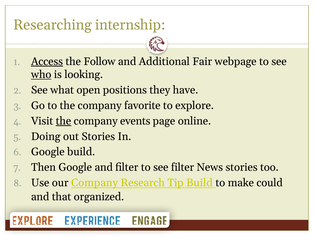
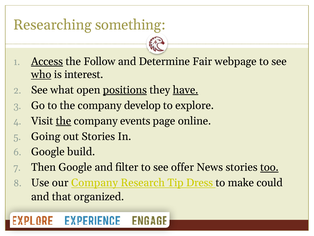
internship: internship -> something
Additional: Additional -> Determine
looking: looking -> interest
positions underline: none -> present
have underline: none -> present
favorite: favorite -> develop
Doing: Doing -> Going
see filter: filter -> offer
too underline: none -> present
Tip Build: Build -> Dress
